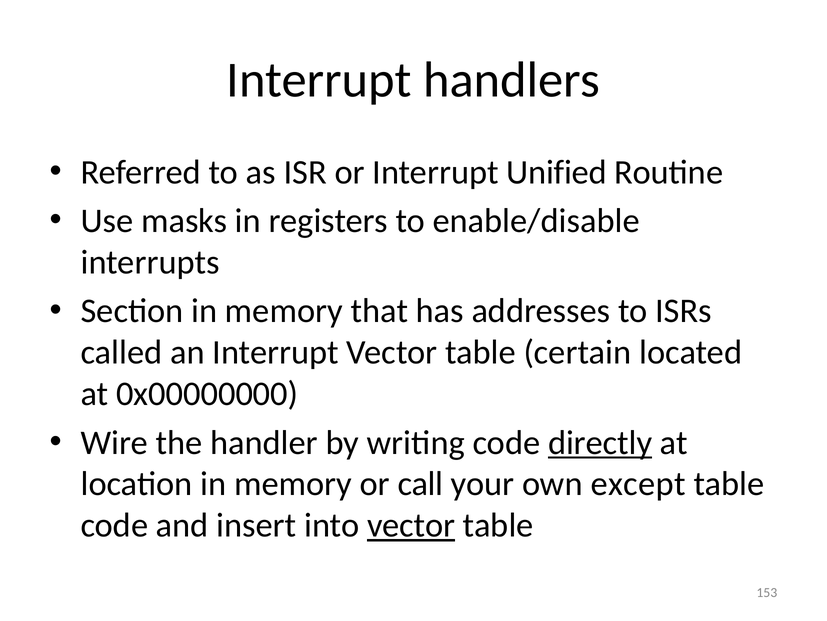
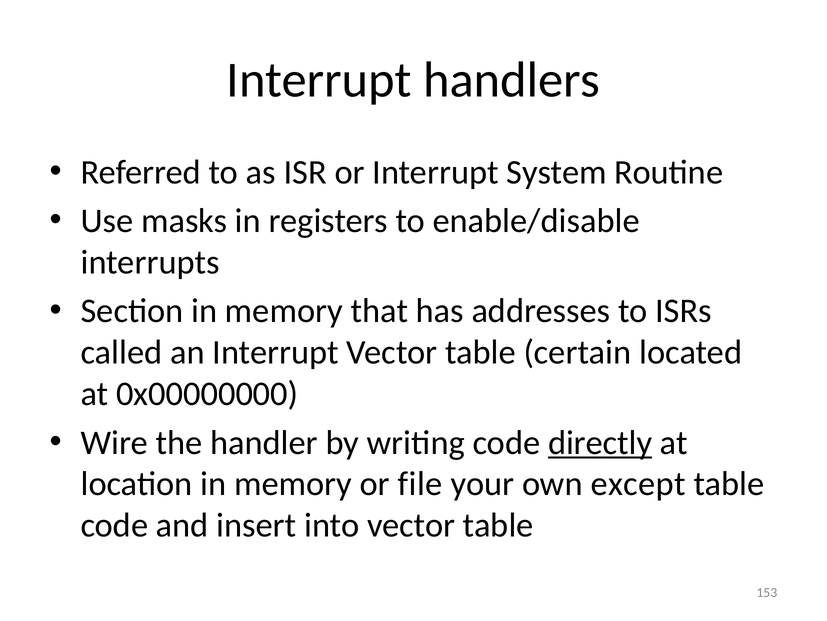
Unified: Unified -> System
call: call -> file
vector at (411, 525) underline: present -> none
